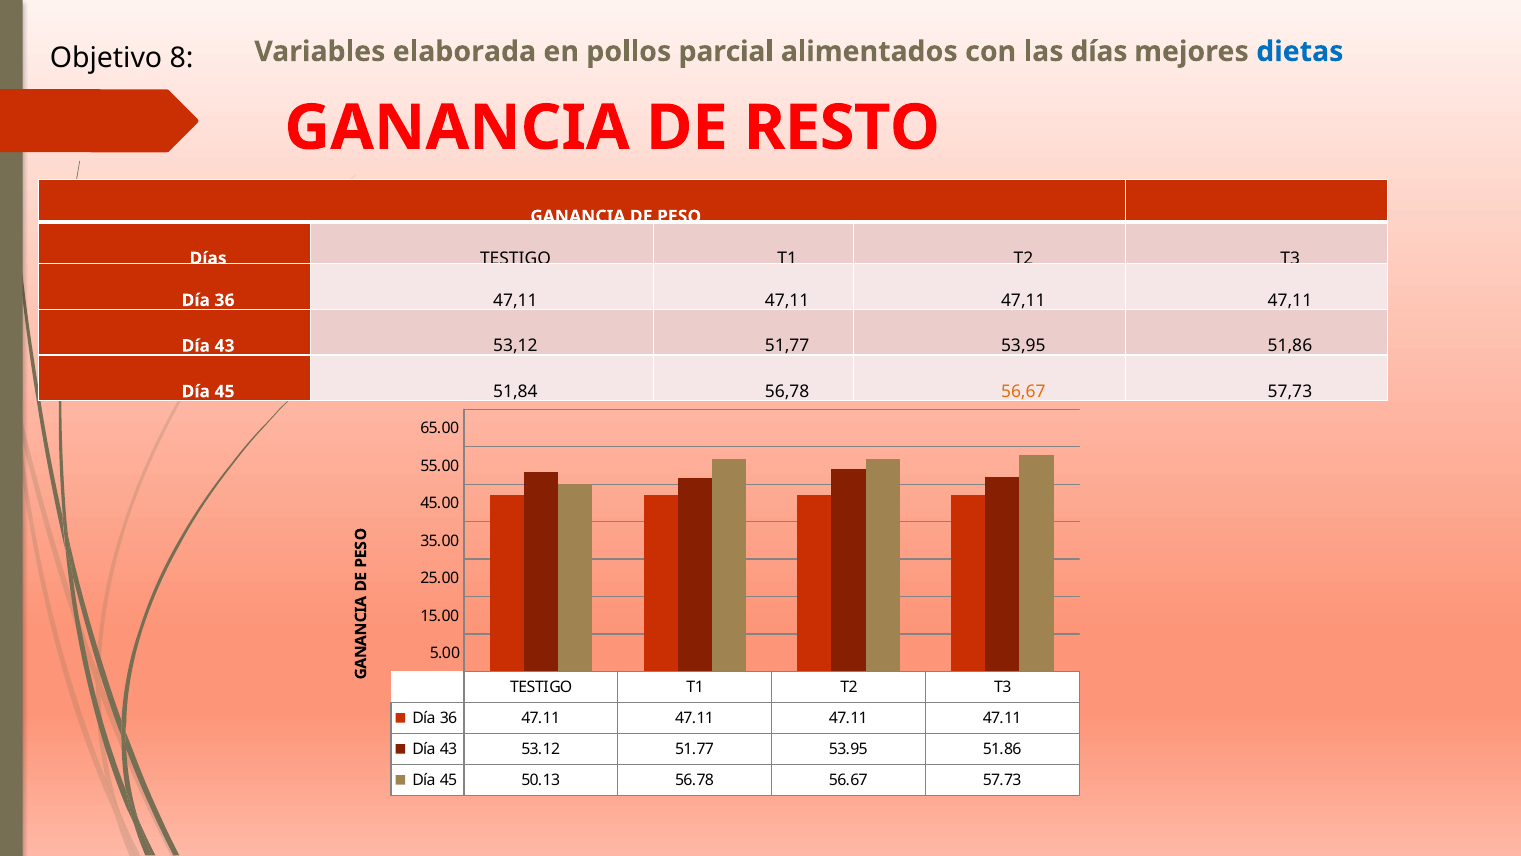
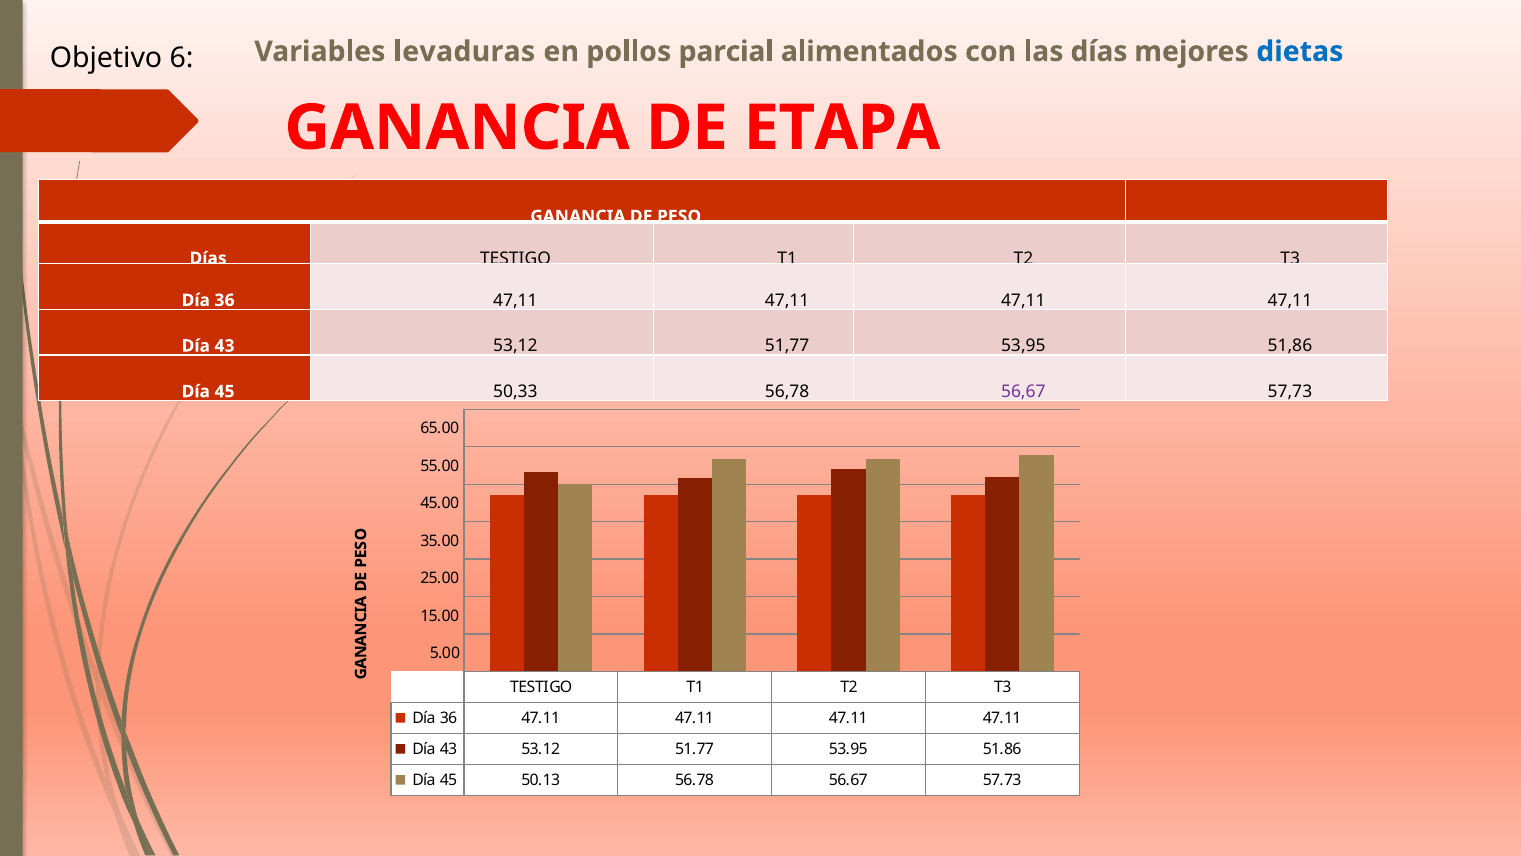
elaborada: elaborada -> levaduras
8: 8 -> 6
RESTO: RESTO -> ETAPA
51,84: 51,84 -> 50,33
56,67 colour: orange -> purple
